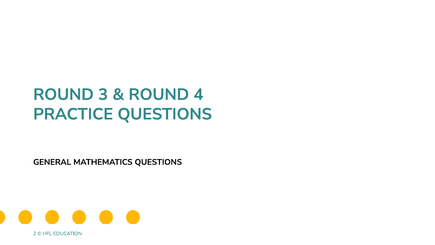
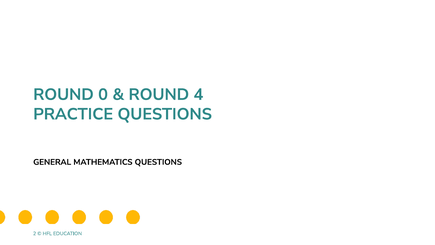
3: 3 -> 0
